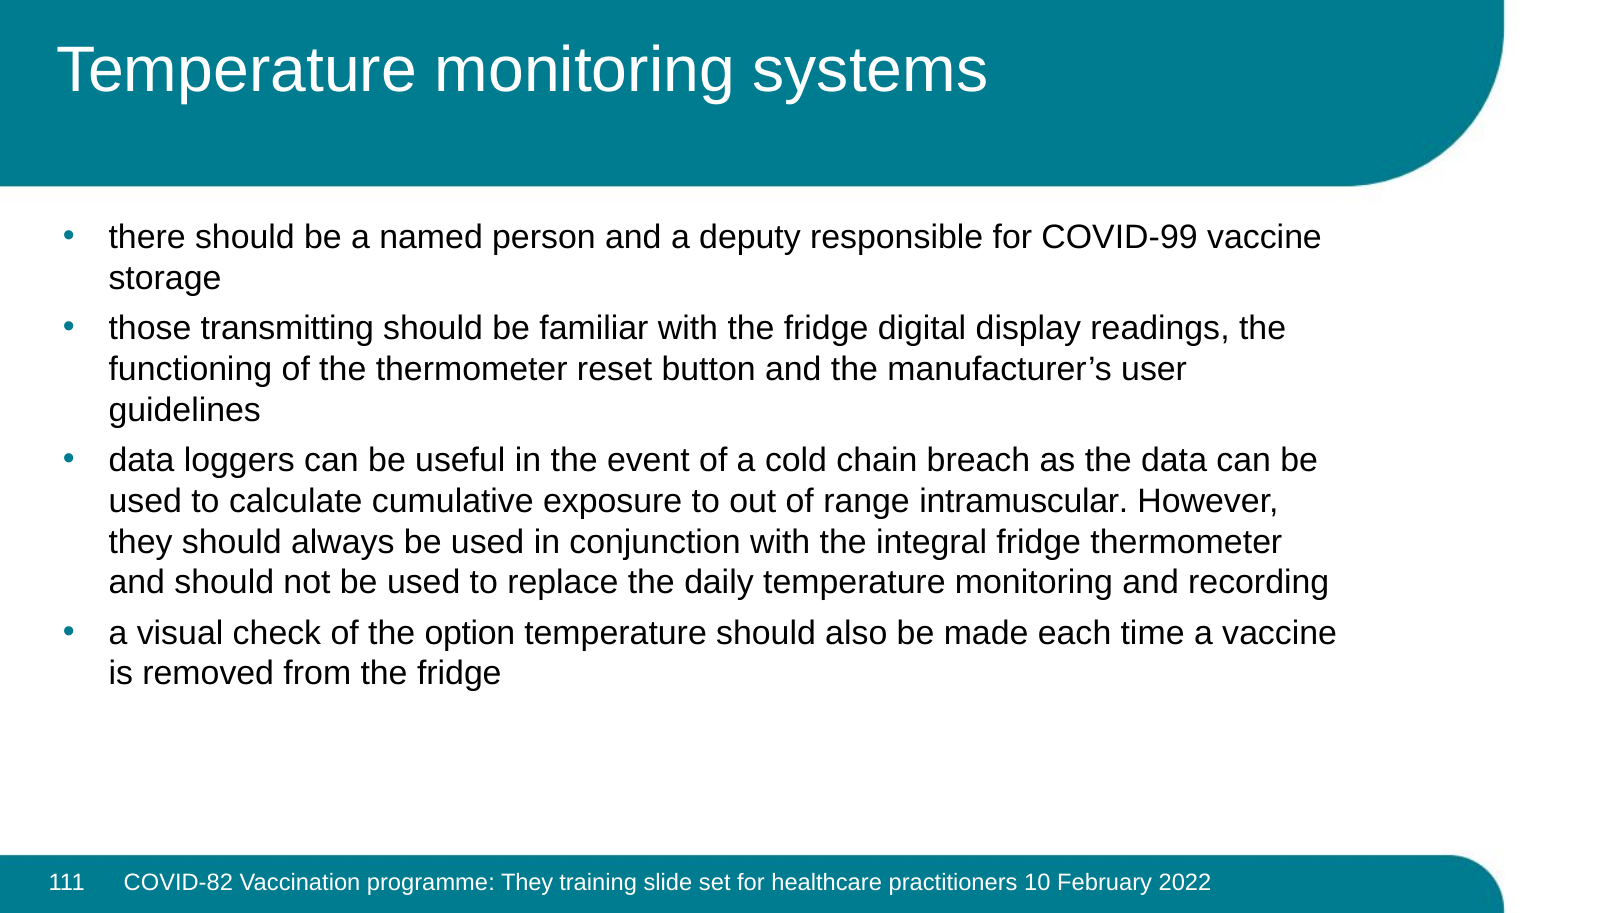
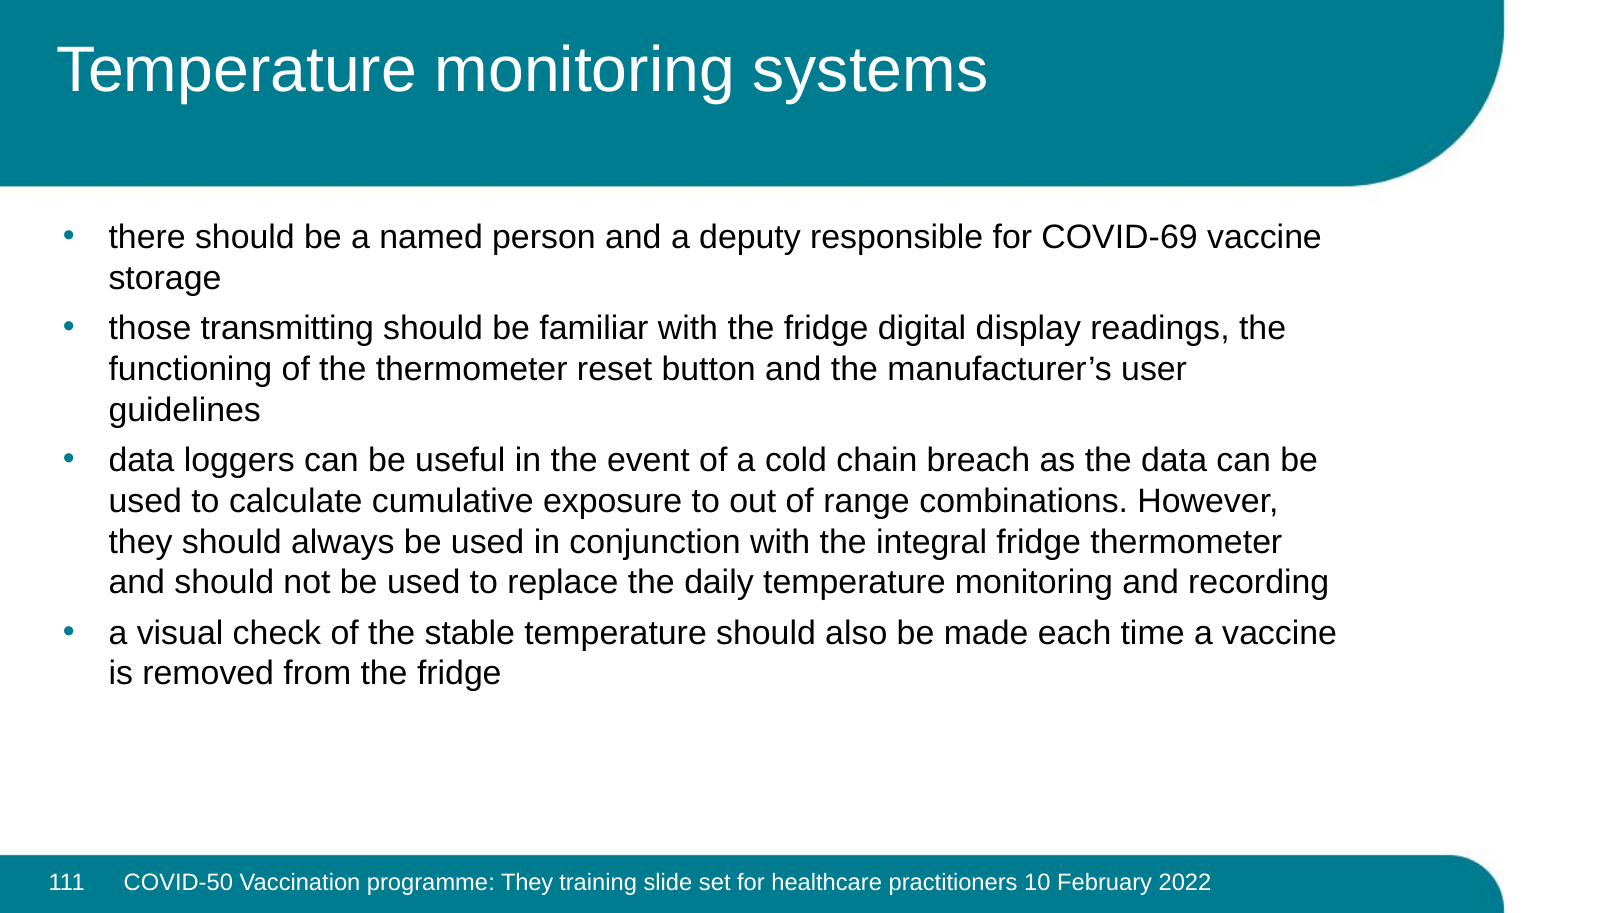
COVID-99: COVID-99 -> COVID-69
intramuscular: intramuscular -> combinations
option: option -> stable
COVID-82: COVID-82 -> COVID-50
